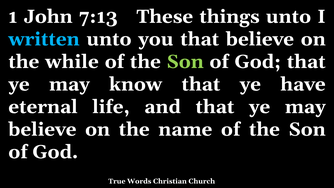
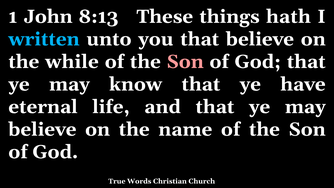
7:13: 7:13 -> 8:13
things unto: unto -> hath
Son at (185, 62) colour: light green -> pink
